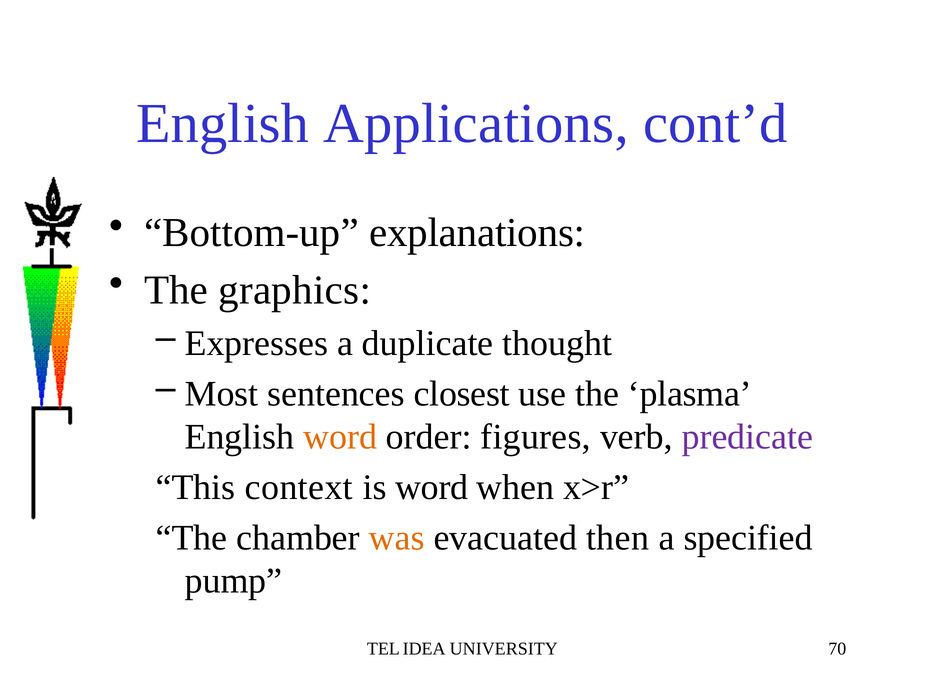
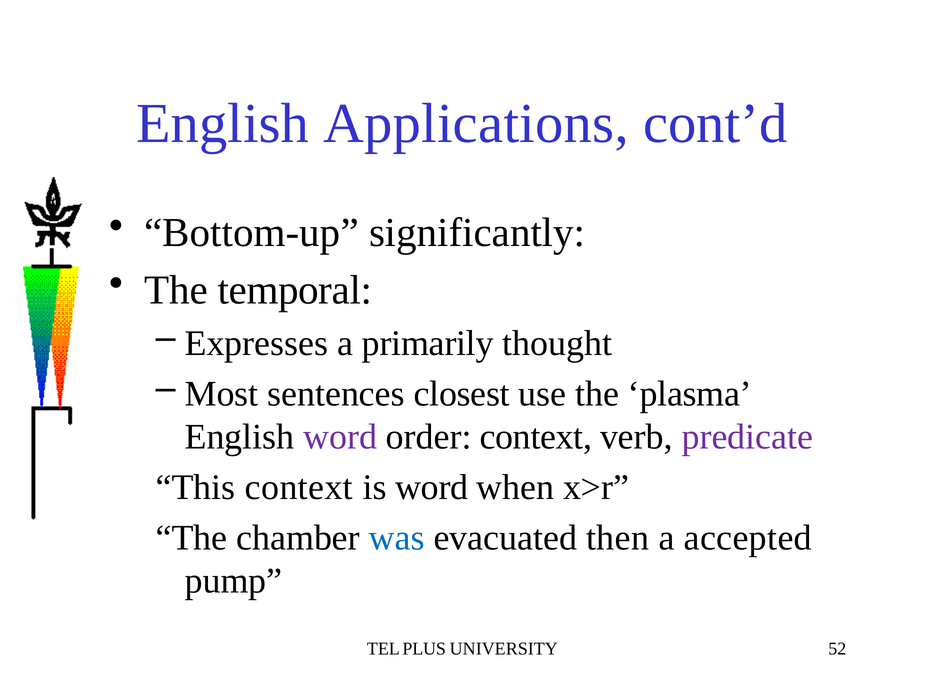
explanations: explanations -> significantly
graphics: graphics -> temporal
duplicate: duplicate -> primarily
word at (340, 437) colour: orange -> purple
order figures: figures -> context
was colour: orange -> blue
specified: specified -> accepted
IDEA: IDEA -> PLUS
70: 70 -> 52
